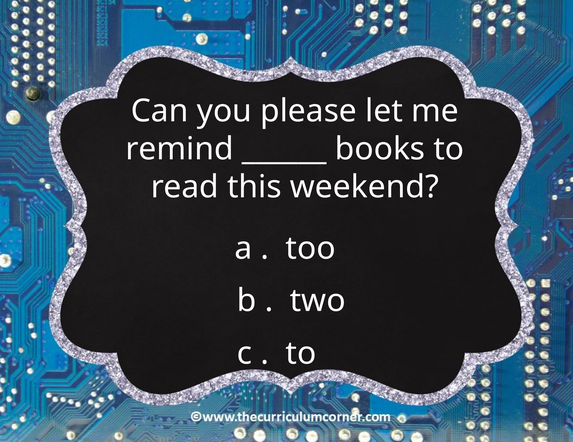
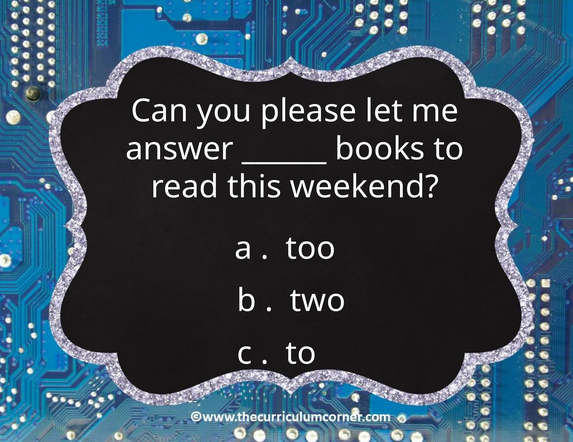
remind: remind -> answer
